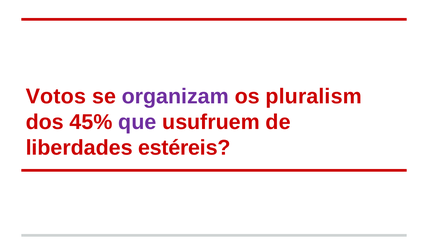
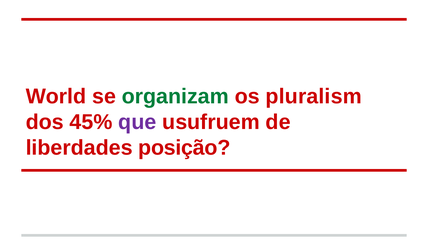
Votos: Votos -> World
organizam colour: purple -> green
estéreis: estéreis -> posição
